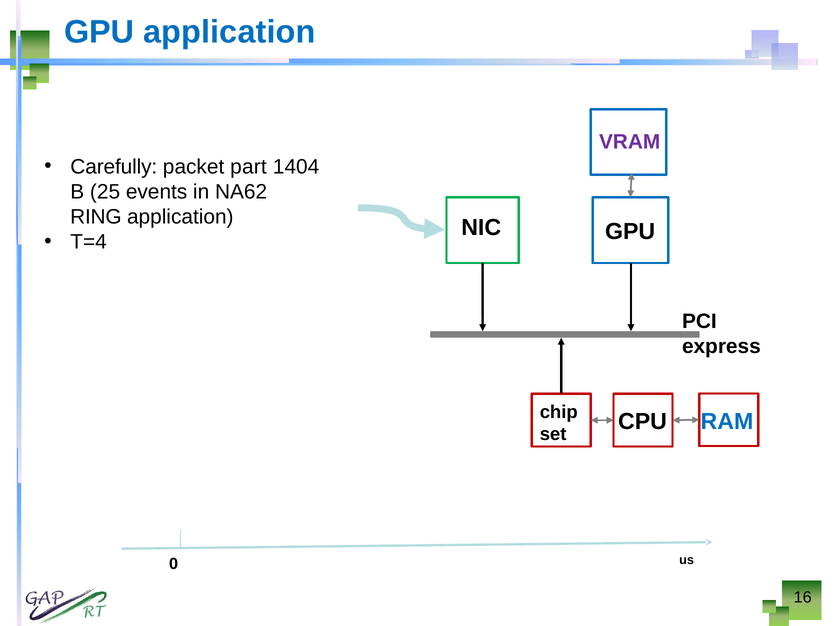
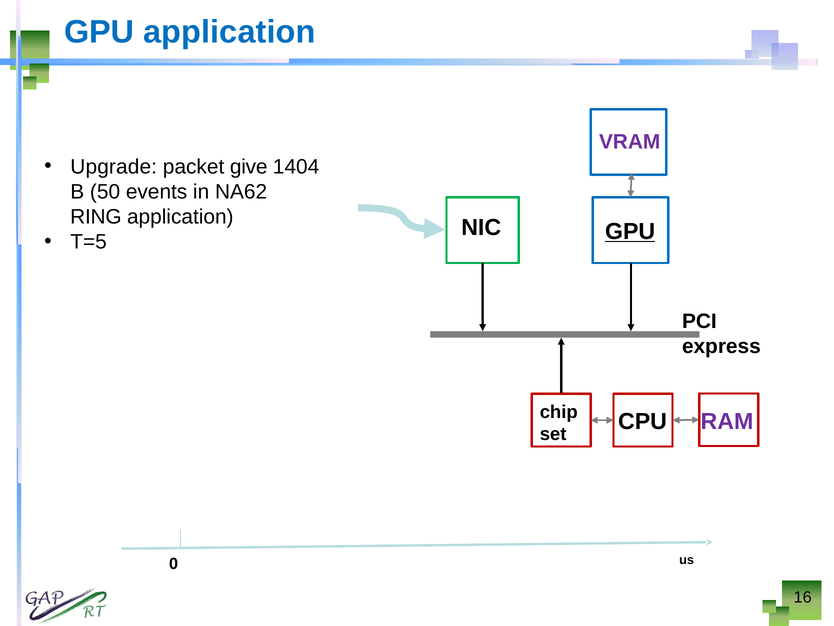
Carefully: Carefully -> Upgrade
part: part -> give
25: 25 -> 50
GPU at (630, 231) underline: none -> present
T=4: T=4 -> T=5
RAM colour: blue -> purple
